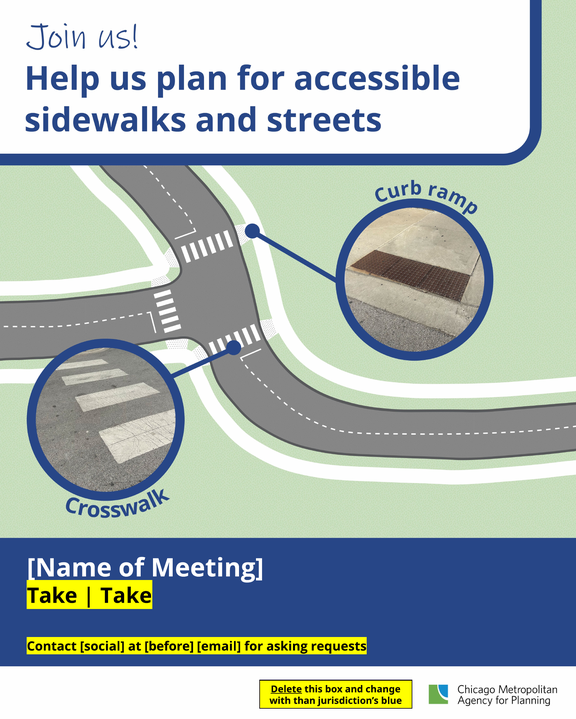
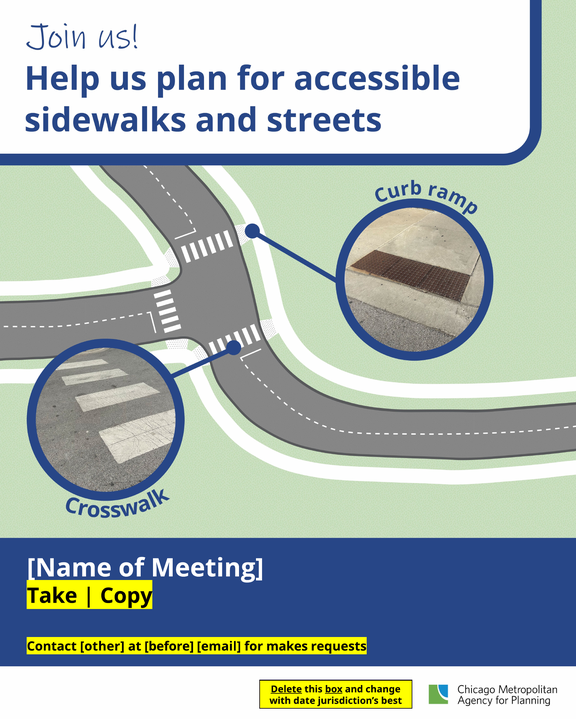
Take at (126, 597): Take -> Copy
social: social -> other
asking: asking -> makes
box underline: none -> present
than: than -> date
blue: blue -> best
